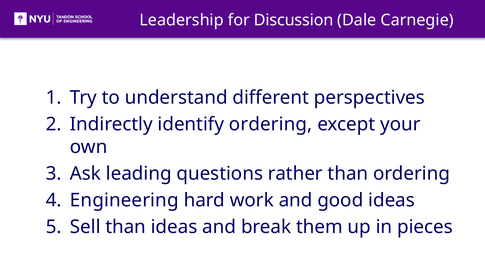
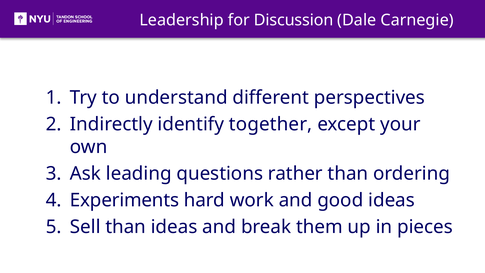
identify ordering: ordering -> together
Engineering: Engineering -> Experiments
